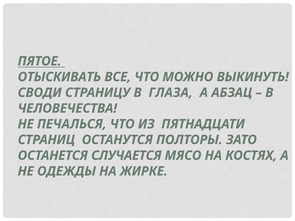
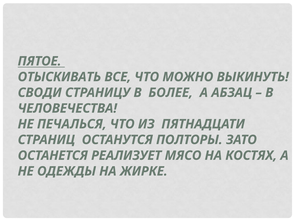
ГЛАЗА: ГЛАЗА -> БОЛЕЕ
СЛУЧАЕТСЯ: СЛУЧАЕТСЯ -> РЕАЛИЗУЕТ
